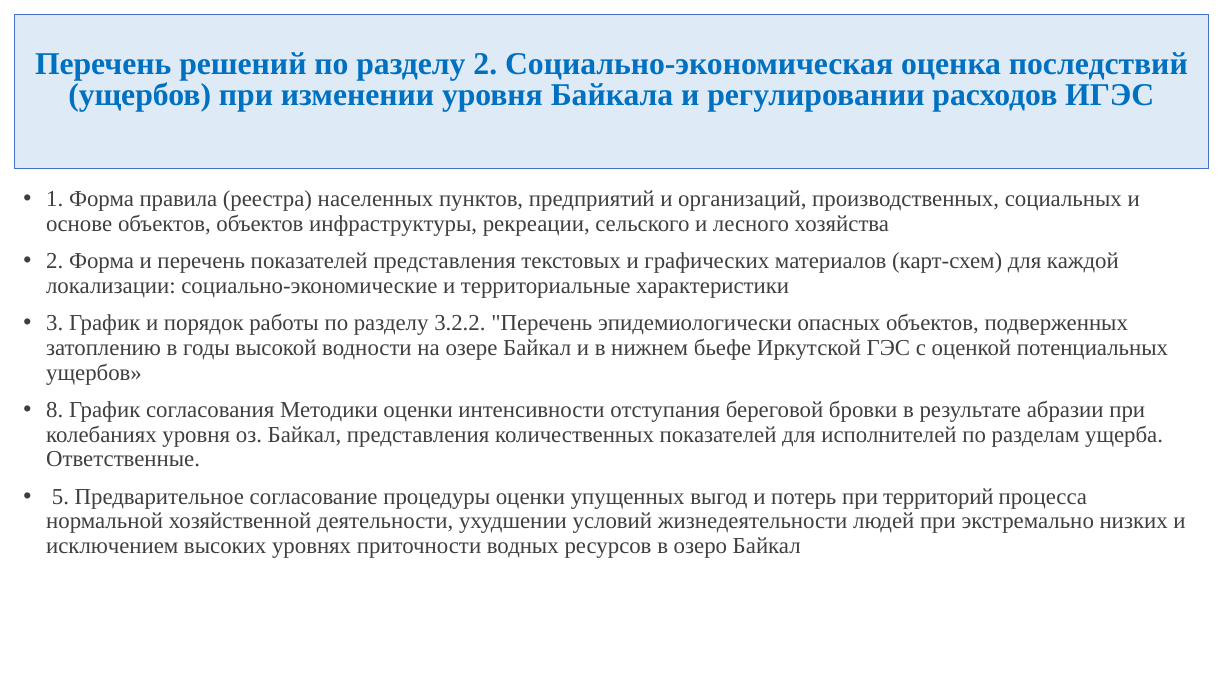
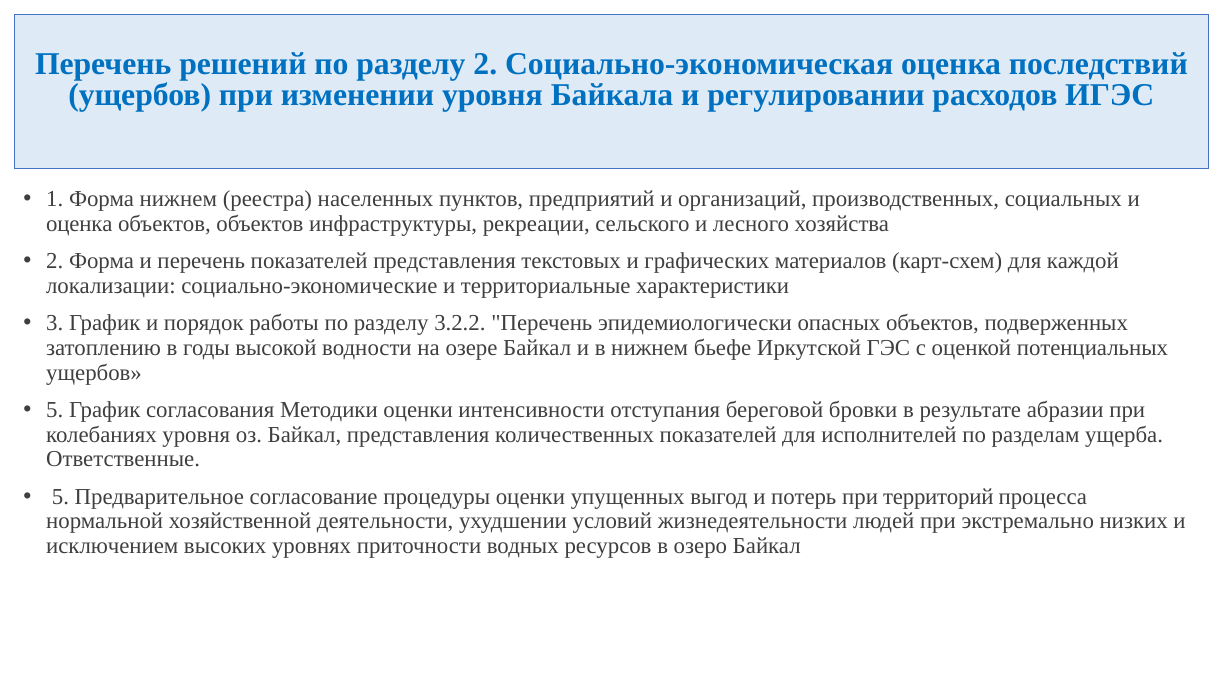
Форма правила: правила -> нижнем
основе at (79, 224): основе -> оценка
8 at (55, 410): 8 -> 5
